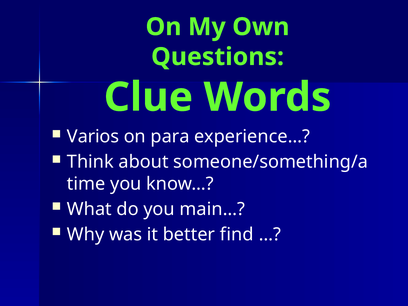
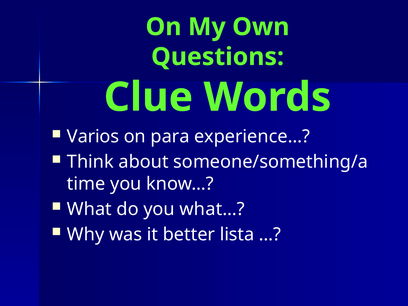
main…: main… -> what…
find: find -> lista
